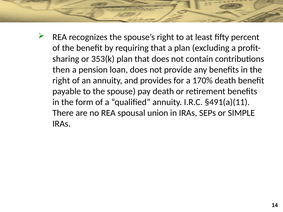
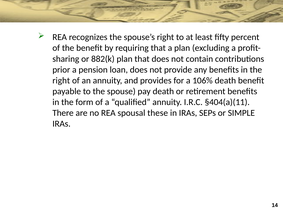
353(k: 353(k -> 882(k
then: then -> prior
170%: 170% -> 106%
§491(a)(11: §491(a)(11 -> §404(a)(11
union: union -> these
